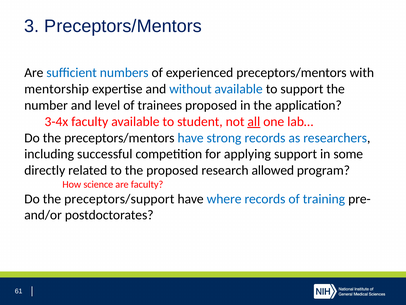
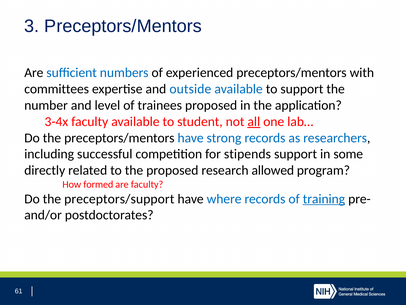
mentorship: mentorship -> committees
without: without -> outside
applying: applying -> stipends
science: science -> formed
training underline: none -> present
